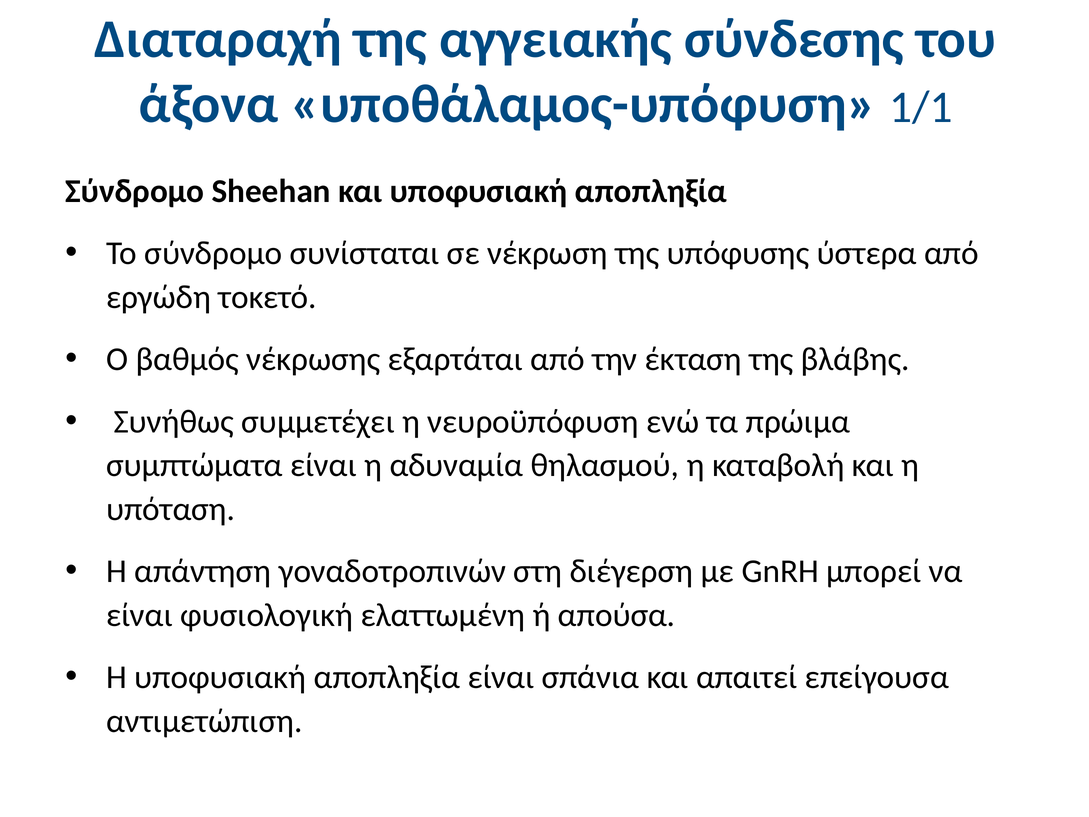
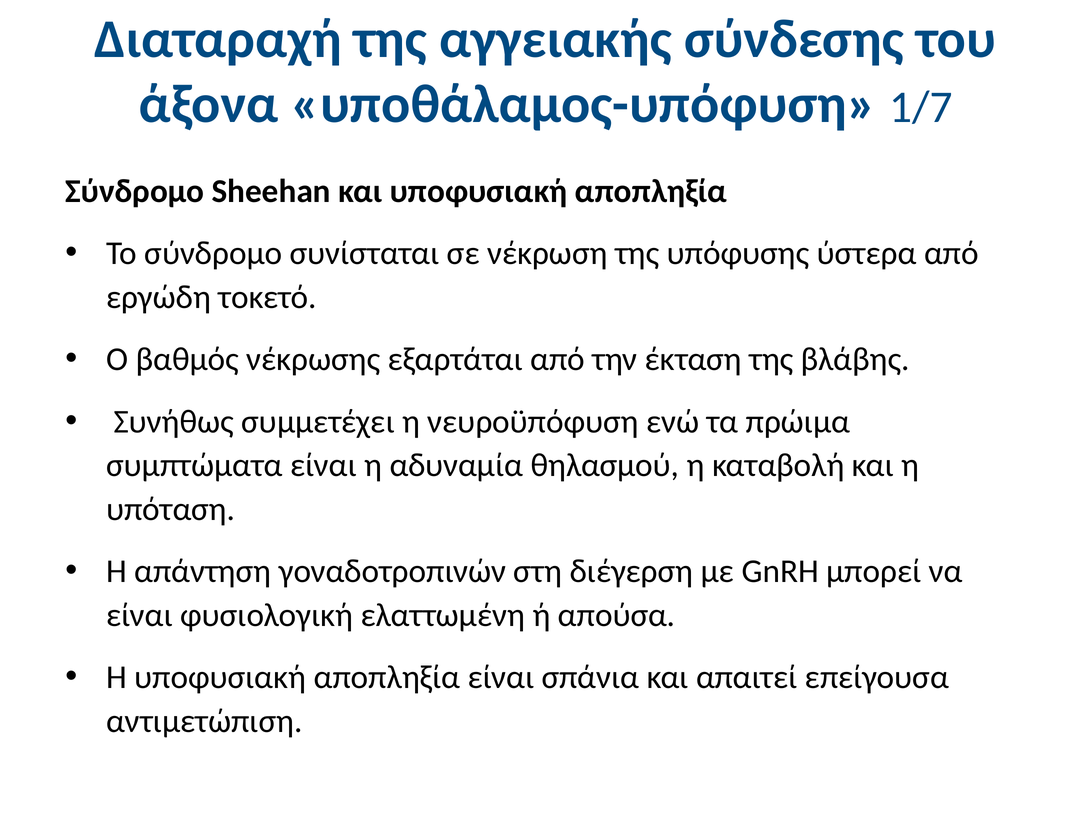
1/1: 1/1 -> 1/7
